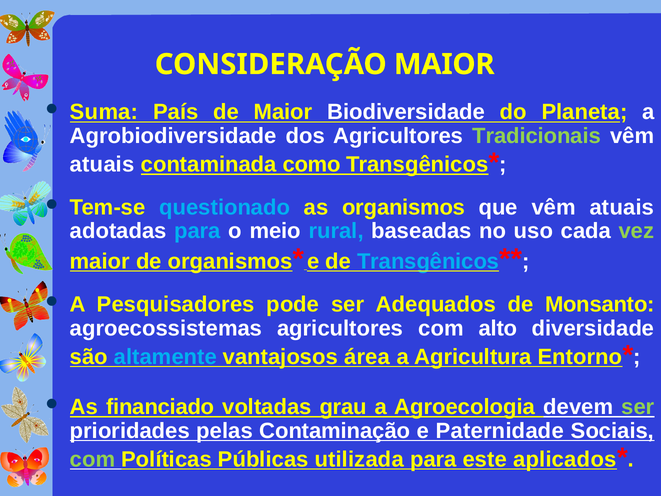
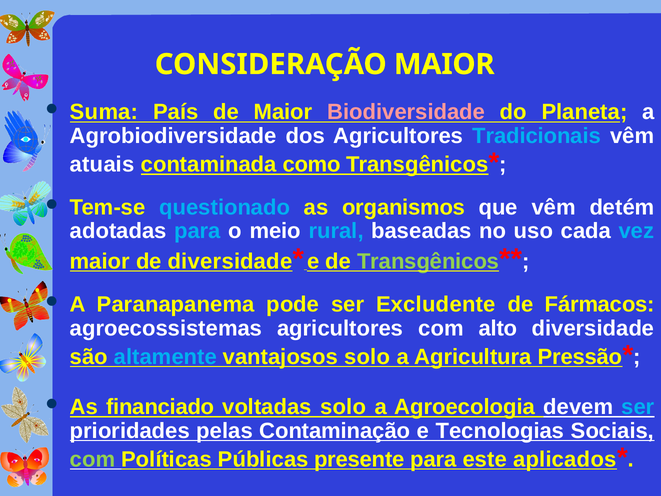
Biodiversidade colour: white -> pink
Tradicionais colour: light green -> light blue
que vêm atuais: atuais -> detém
vez colour: light green -> light blue
de organismos: organismos -> diversidade
Transgênicos at (428, 261) colour: light blue -> light green
Pesquisadores: Pesquisadores -> Paranapanema
Adequados: Adequados -> Excludente
Monsanto: Monsanto -> Fármacos
vantajosos área: área -> solo
Entorno: Entorno -> Pressão
voltadas grau: grau -> solo
ser at (638, 407) colour: light green -> light blue
Paternidade: Paternidade -> Tecnologias
utilizada: utilizada -> presente
